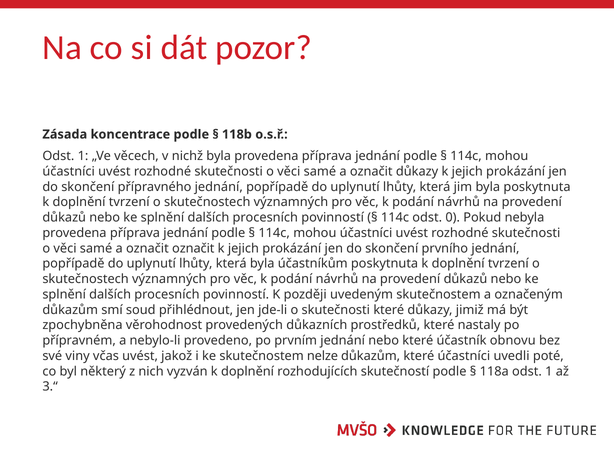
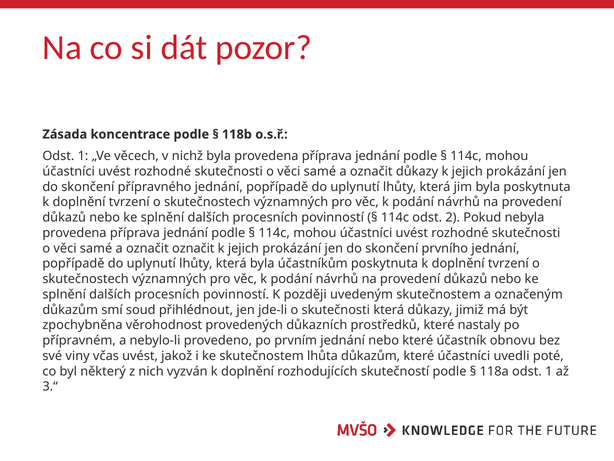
0: 0 -> 2
skutečnosti které: které -> která
nelze: nelze -> lhůta
